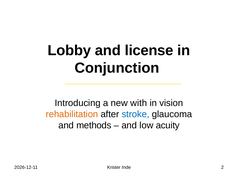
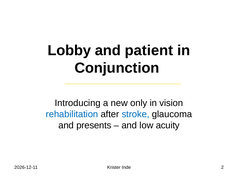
license: license -> patient
with: with -> only
rehabilitation colour: orange -> blue
methods: methods -> presents
